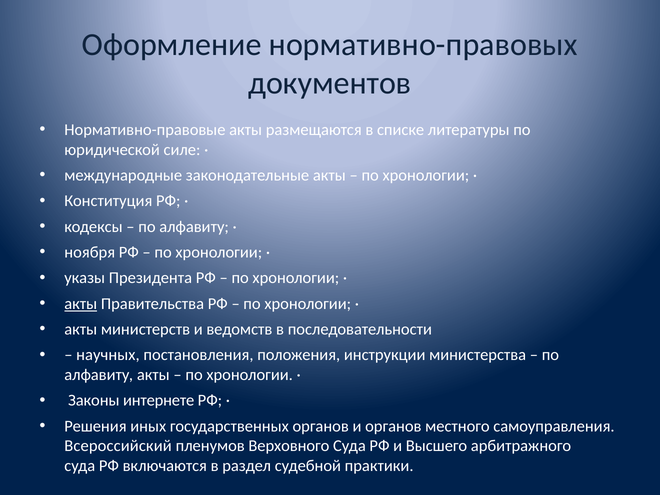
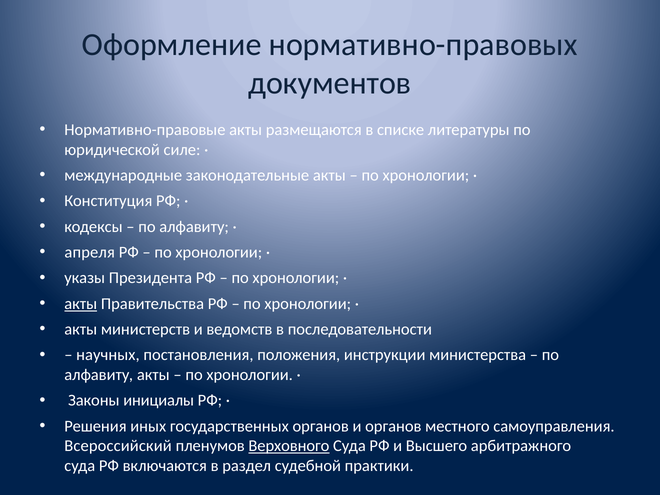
ноября: ноября -> апреля
интернете: интернете -> инициалы
Верховного underline: none -> present
